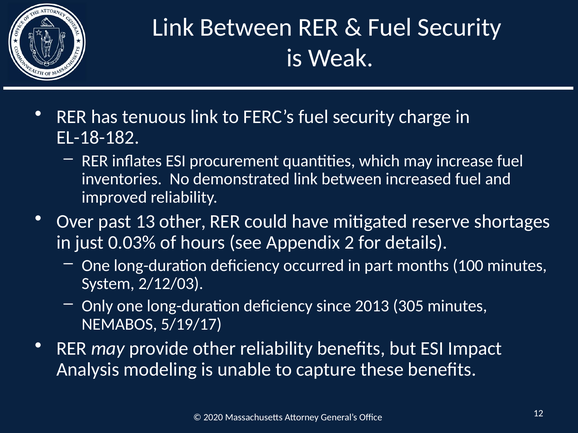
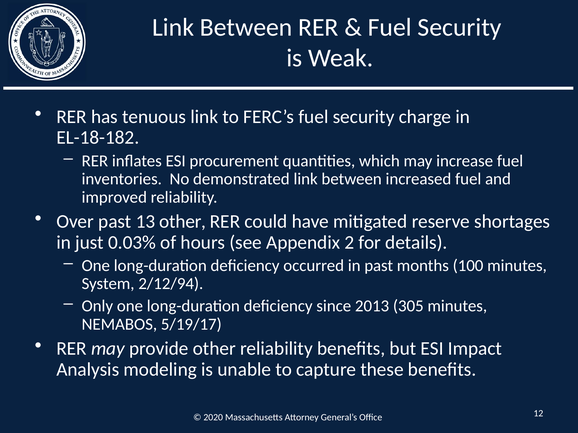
in part: part -> past
2/12/03: 2/12/03 -> 2/12/94
